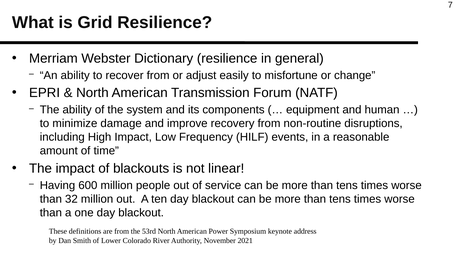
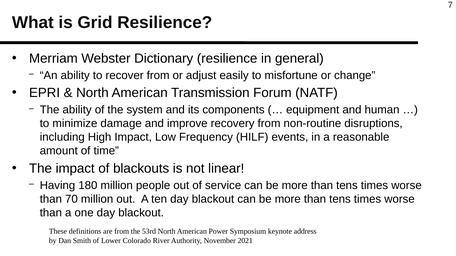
600: 600 -> 180
32: 32 -> 70
